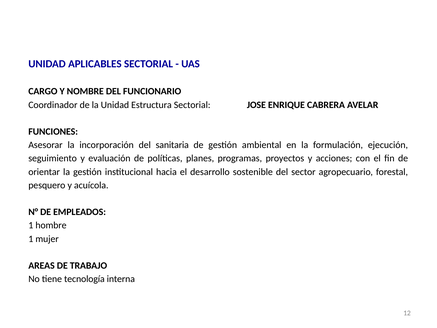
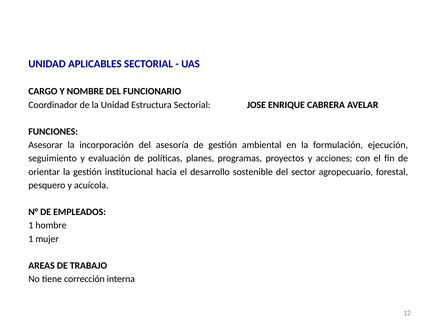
sanitaria: sanitaria -> asesoría
tecnología: tecnología -> corrección
